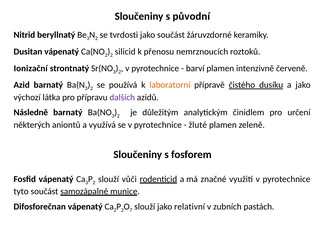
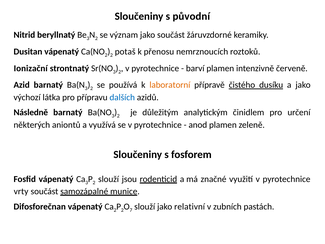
tvrdosti: tvrdosti -> význam
silicid: silicid -> potaš
dalších colour: purple -> blue
žluté: žluté -> anod
vůči: vůči -> jsou
tyto: tyto -> vrty
